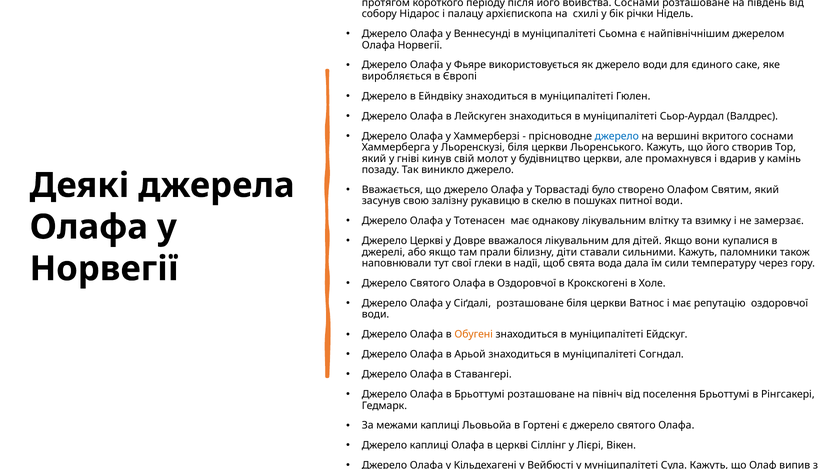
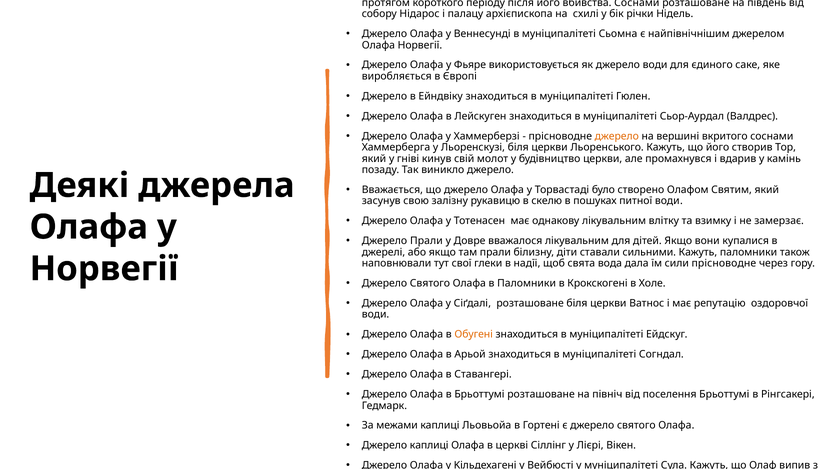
джерело at (617, 136) colour: blue -> orange
Джерело Церкві: Церкві -> Прали
сили температуру: температуру -> прісноводне
в Оздоровчої: Оздоровчої -> Паломники
